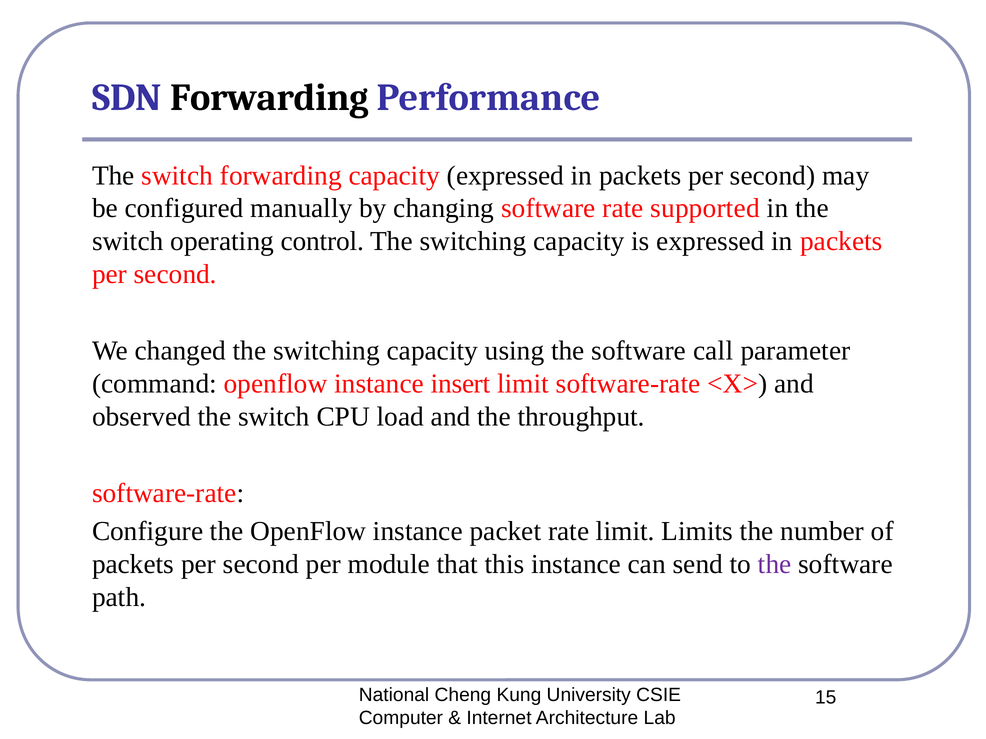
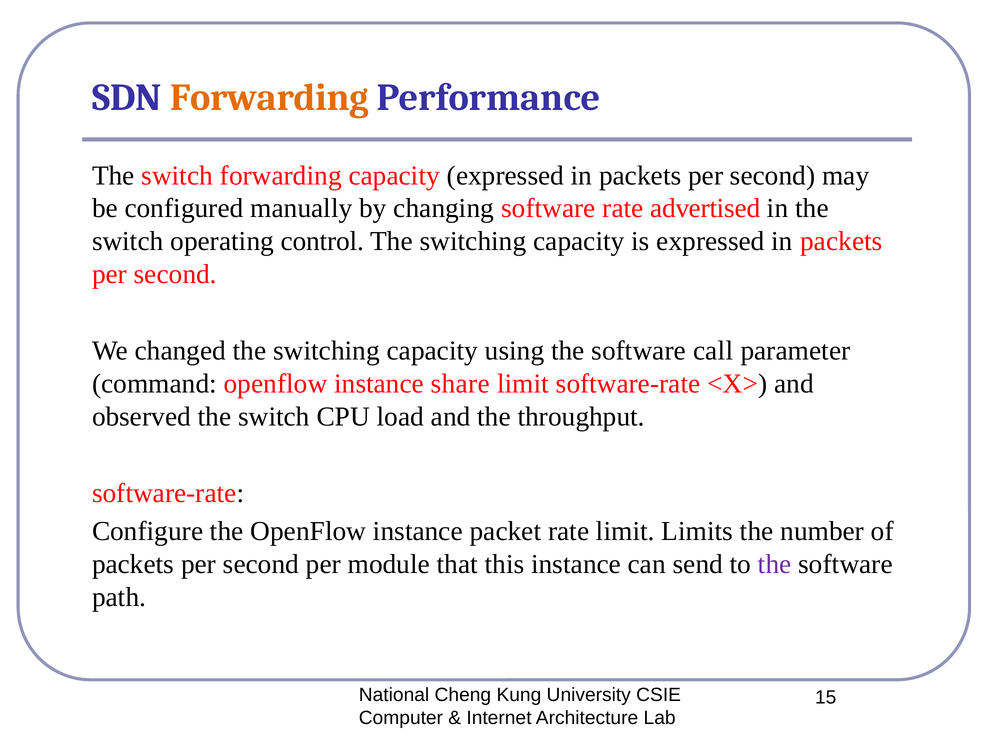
Forwarding at (270, 98) colour: black -> orange
supported: supported -> advertised
insert: insert -> share
